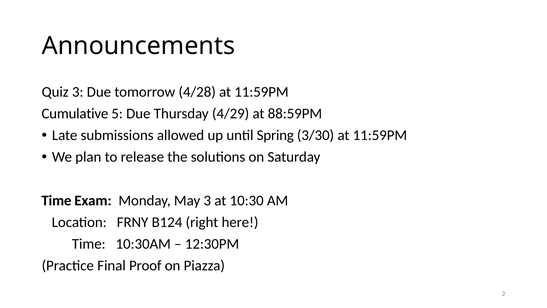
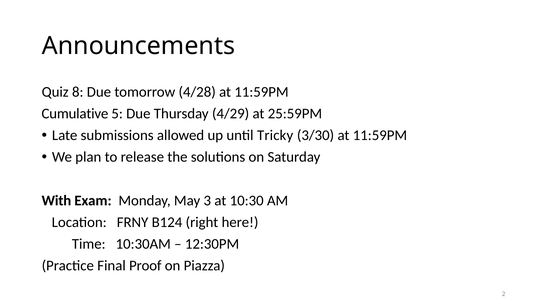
Quiz 3: 3 -> 8
88:59PM: 88:59PM -> 25:59PM
Spring: Spring -> Tricky
Time at (56, 200): Time -> With
